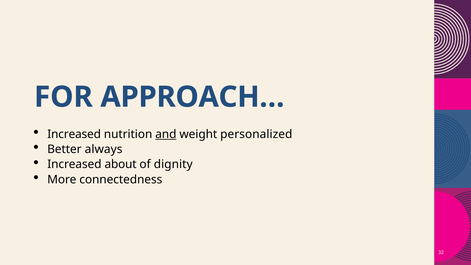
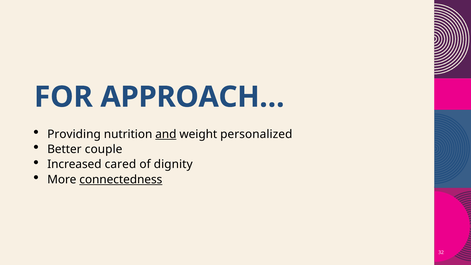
Increased at (74, 134): Increased -> Providing
always: always -> couple
about: about -> cared
connectedness underline: none -> present
